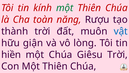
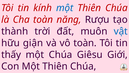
một at (65, 8) colour: green -> blue
vô lòng: lòng -> toàn
hiền: hiền -> thấy
Giêsu Trời: Trời -> Giới
